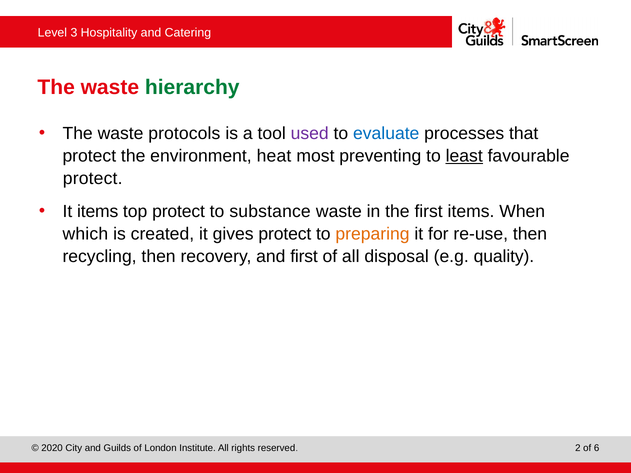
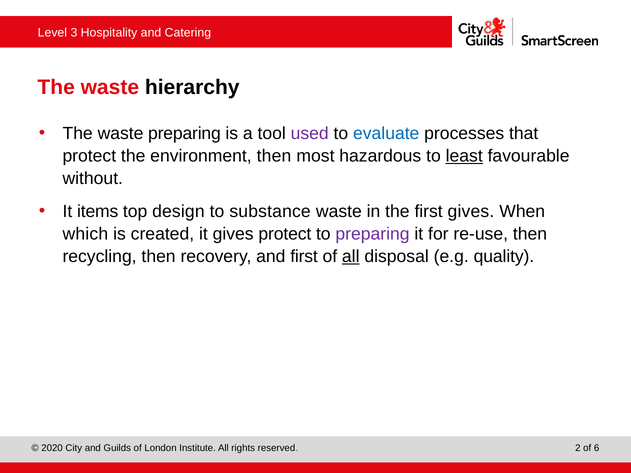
hierarchy colour: green -> black
waste protocols: protocols -> preparing
environment heat: heat -> then
preventing: preventing -> hazardous
protect at (93, 179): protect -> without
top protect: protect -> design
first items: items -> gives
preparing at (373, 234) colour: orange -> purple
all at (351, 257) underline: none -> present
